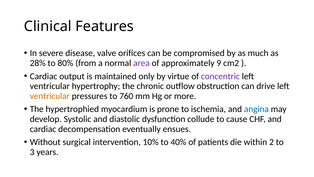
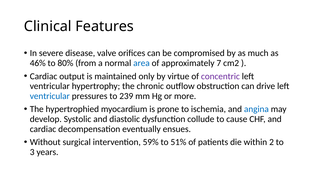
28%: 28% -> 46%
area colour: purple -> blue
9: 9 -> 7
ventricular at (50, 96) colour: orange -> blue
760: 760 -> 239
10%: 10% -> 59%
40%: 40% -> 51%
